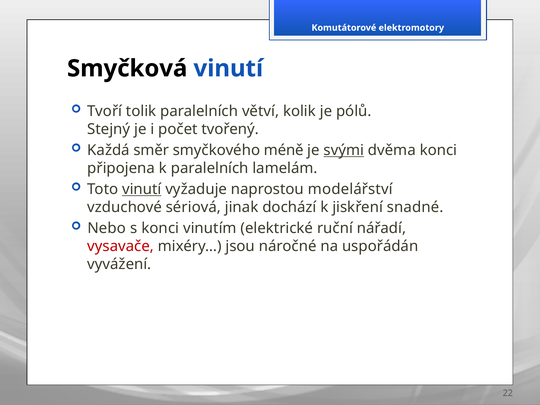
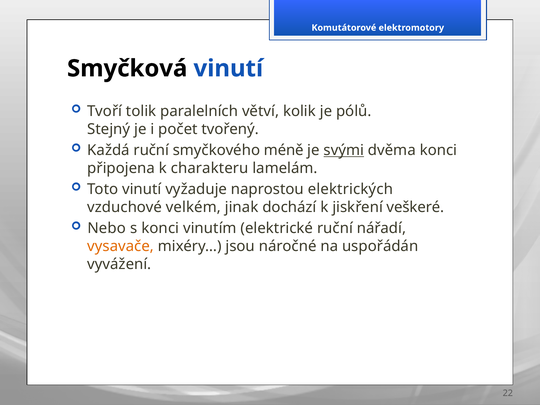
Každá směr: směr -> ruční
k paralelních: paralelních -> charakteru
vinutí at (142, 189) underline: present -> none
modelářství: modelářství -> elektrických
sériová: sériová -> velkém
snadné: snadné -> veškeré
vysavače colour: red -> orange
